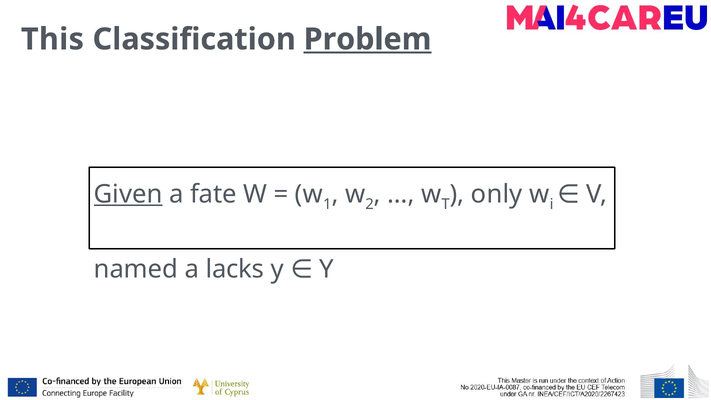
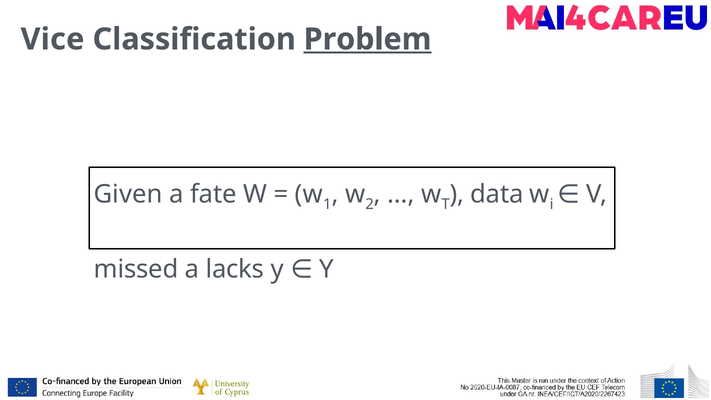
This: This -> Vice
Given underline: present -> none
only: only -> data
named: named -> missed
